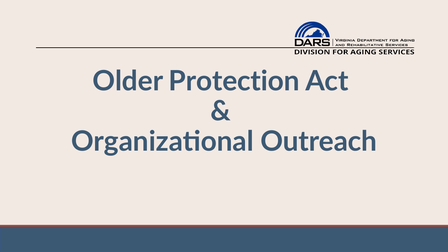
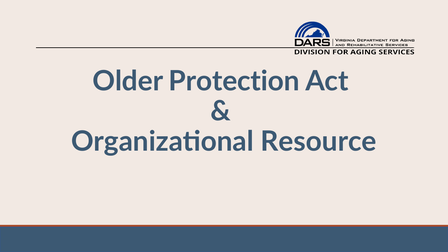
Outreach: Outreach -> Resource
